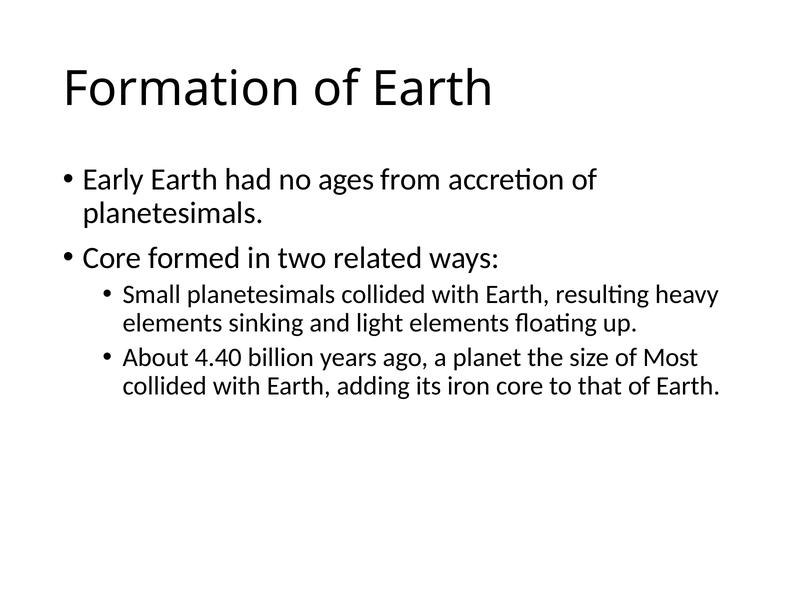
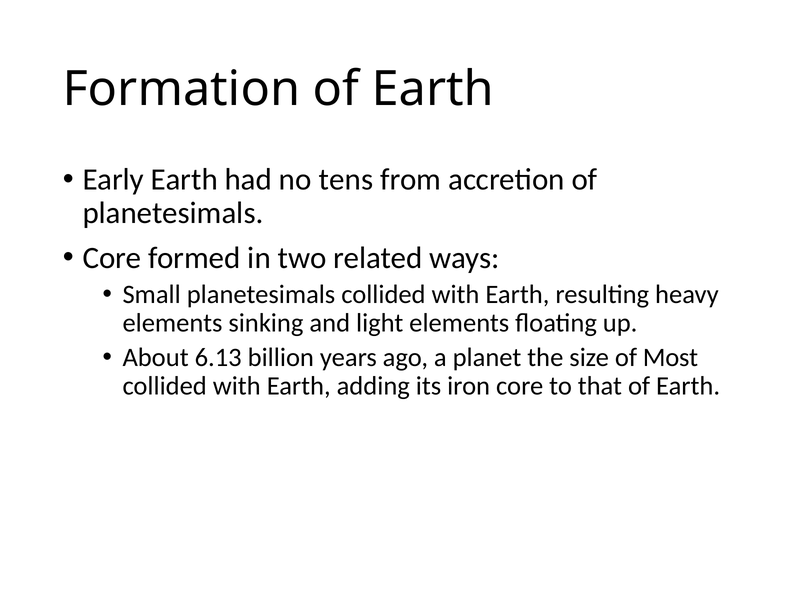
ages: ages -> tens
4.40: 4.40 -> 6.13
